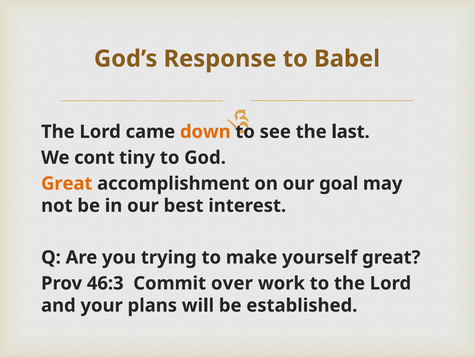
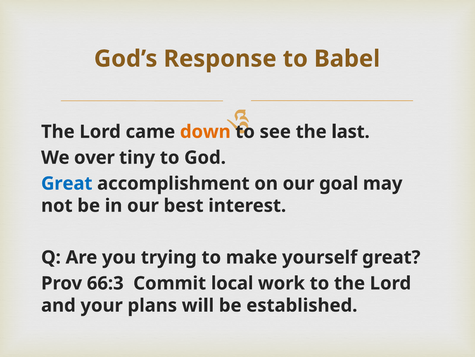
cont: cont -> over
Great at (67, 183) colour: orange -> blue
46:3: 46:3 -> 66:3
over: over -> local
